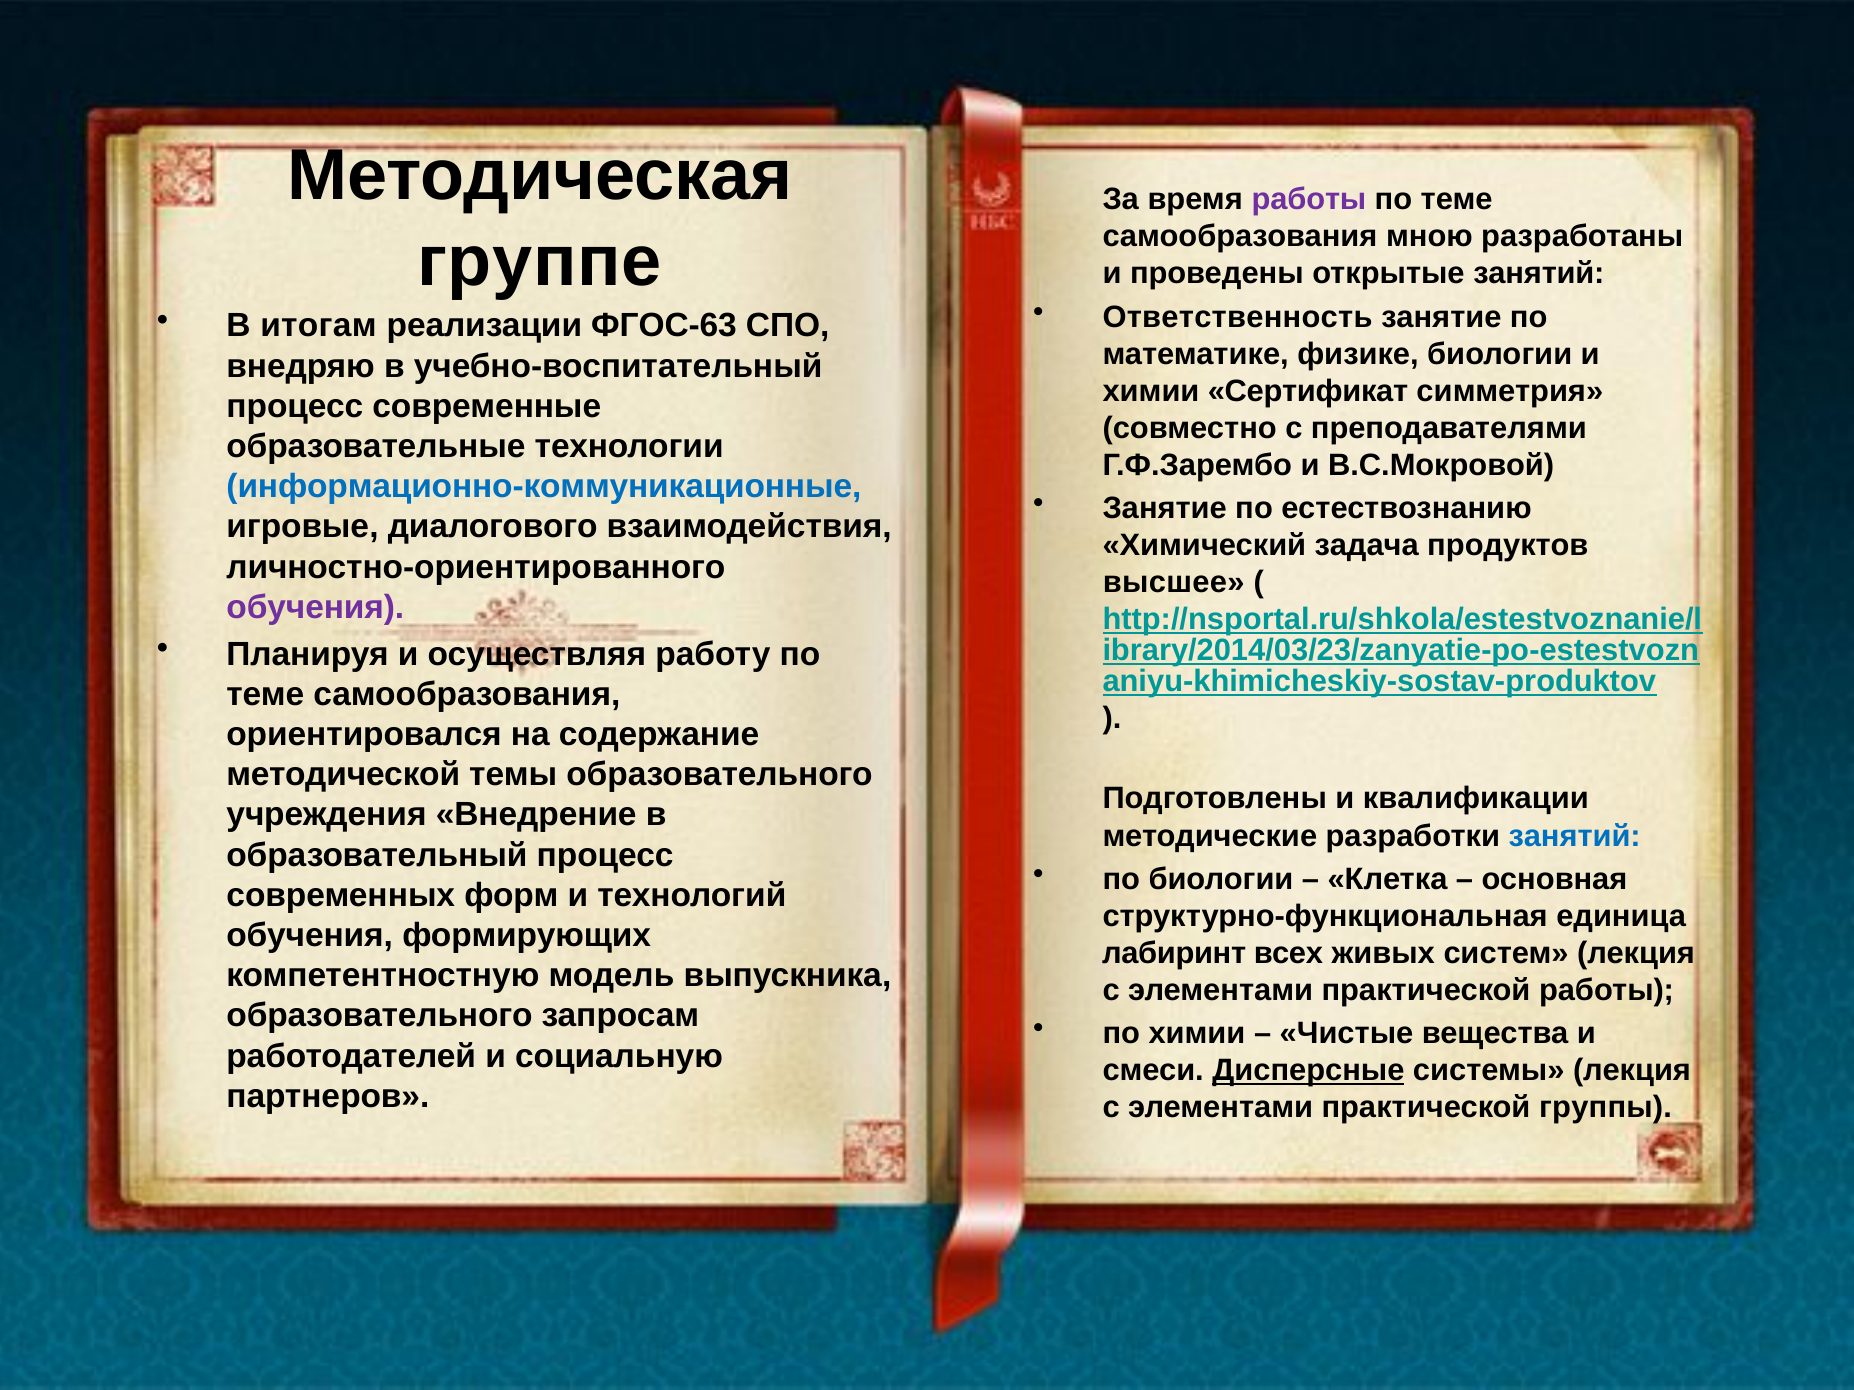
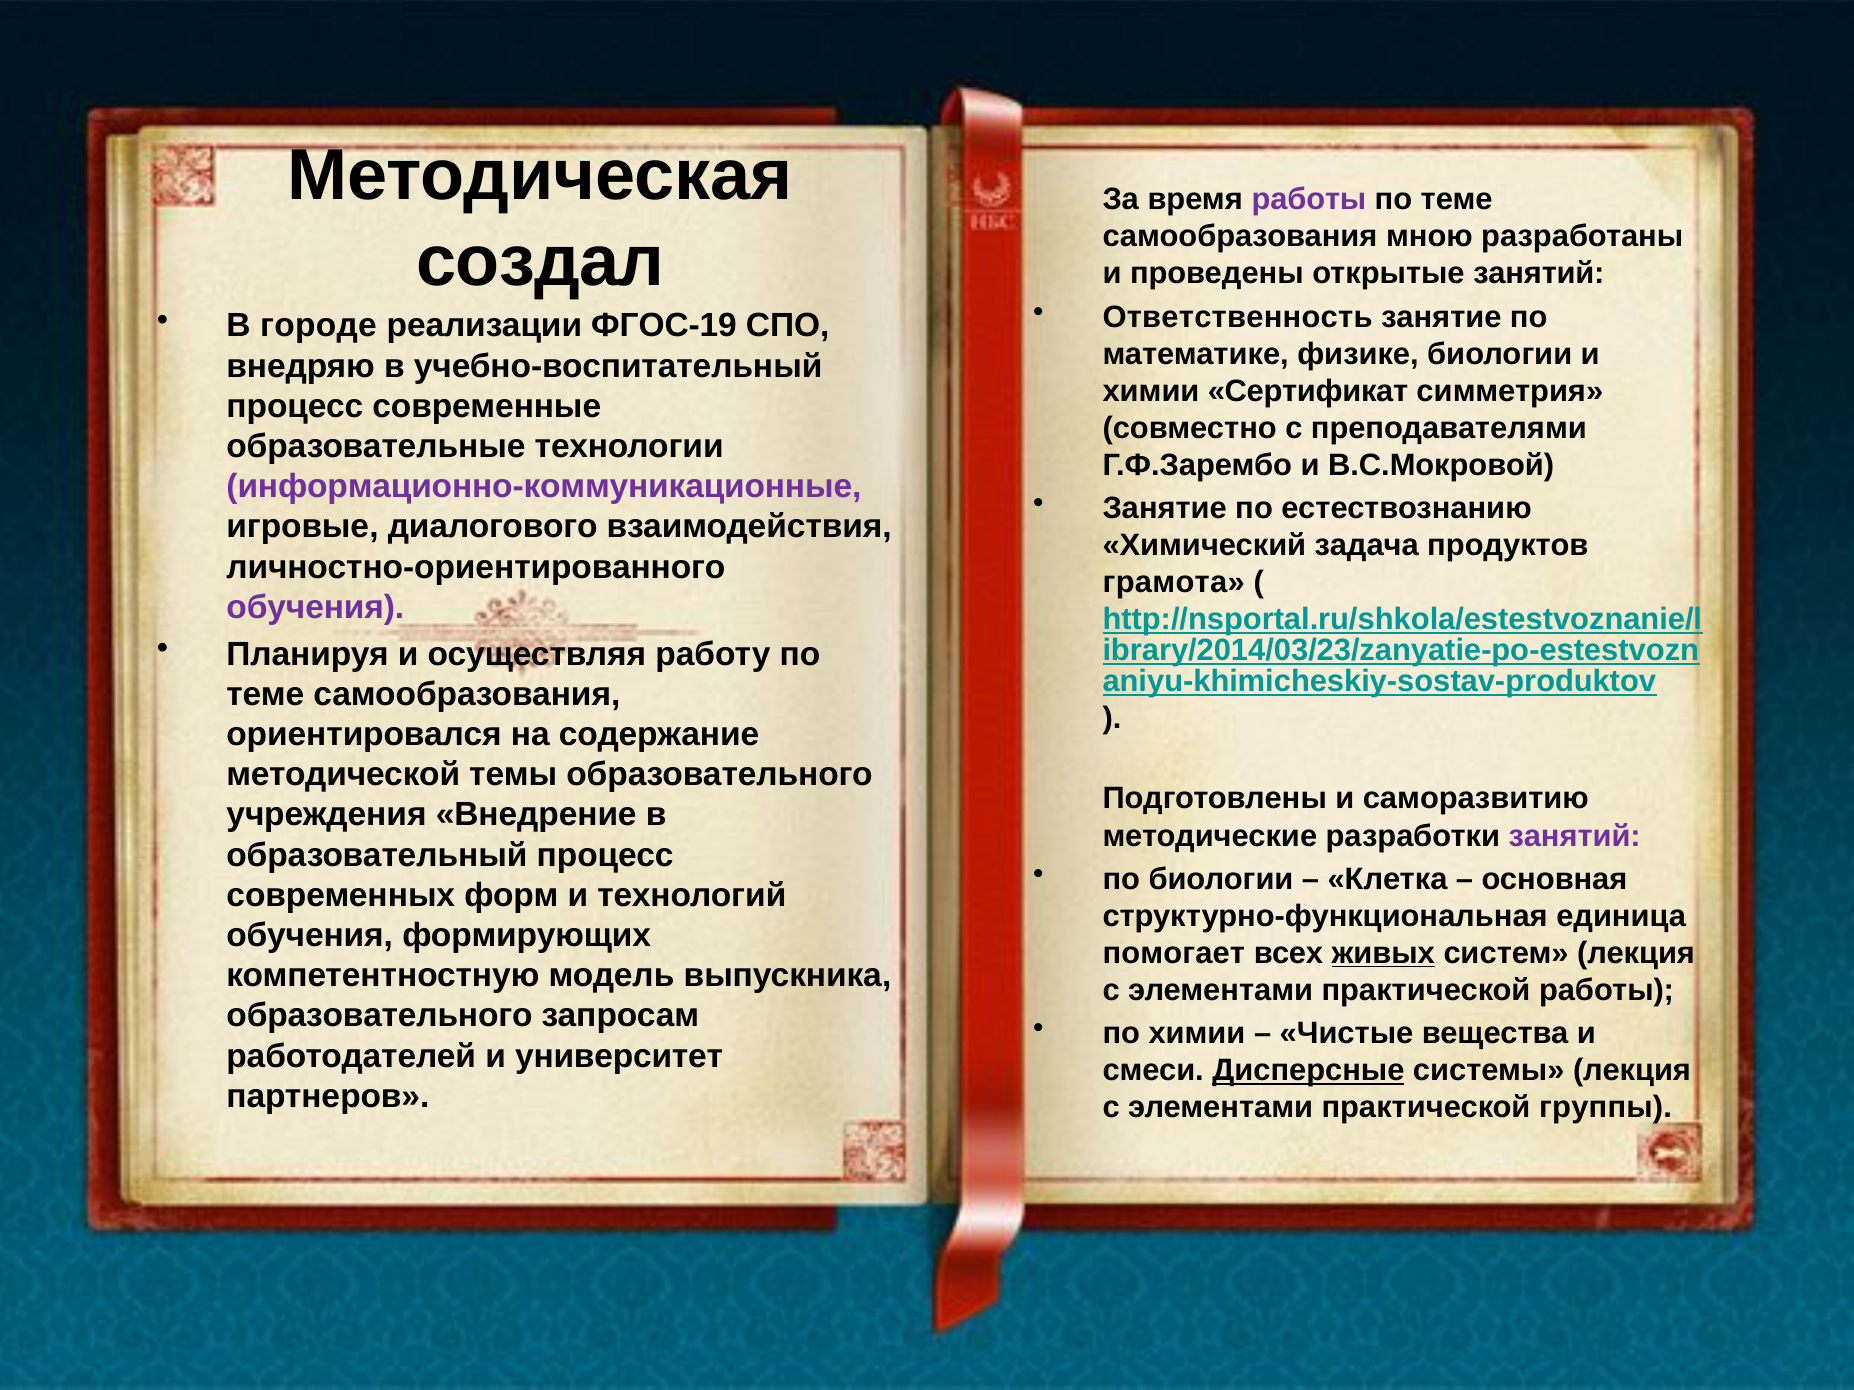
группе: группе -> создал
итогам: итогам -> городе
ФГОС-63: ФГОС-63 -> ФГОС-19
информационно-коммуникационные colour: blue -> purple
высшее: высшее -> грамота
квалификации: квалификации -> саморазвитию
занятий at (1575, 836) colour: blue -> purple
лабиринт: лабиринт -> помогает
живых underline: none -> present
социальную: социальную -> университет
